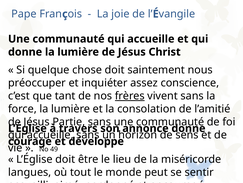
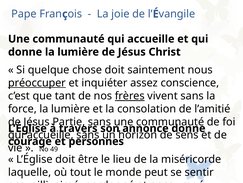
préoccuper underline: none -> present
développe: développe -> personnes
langues: langues -> laquelle
